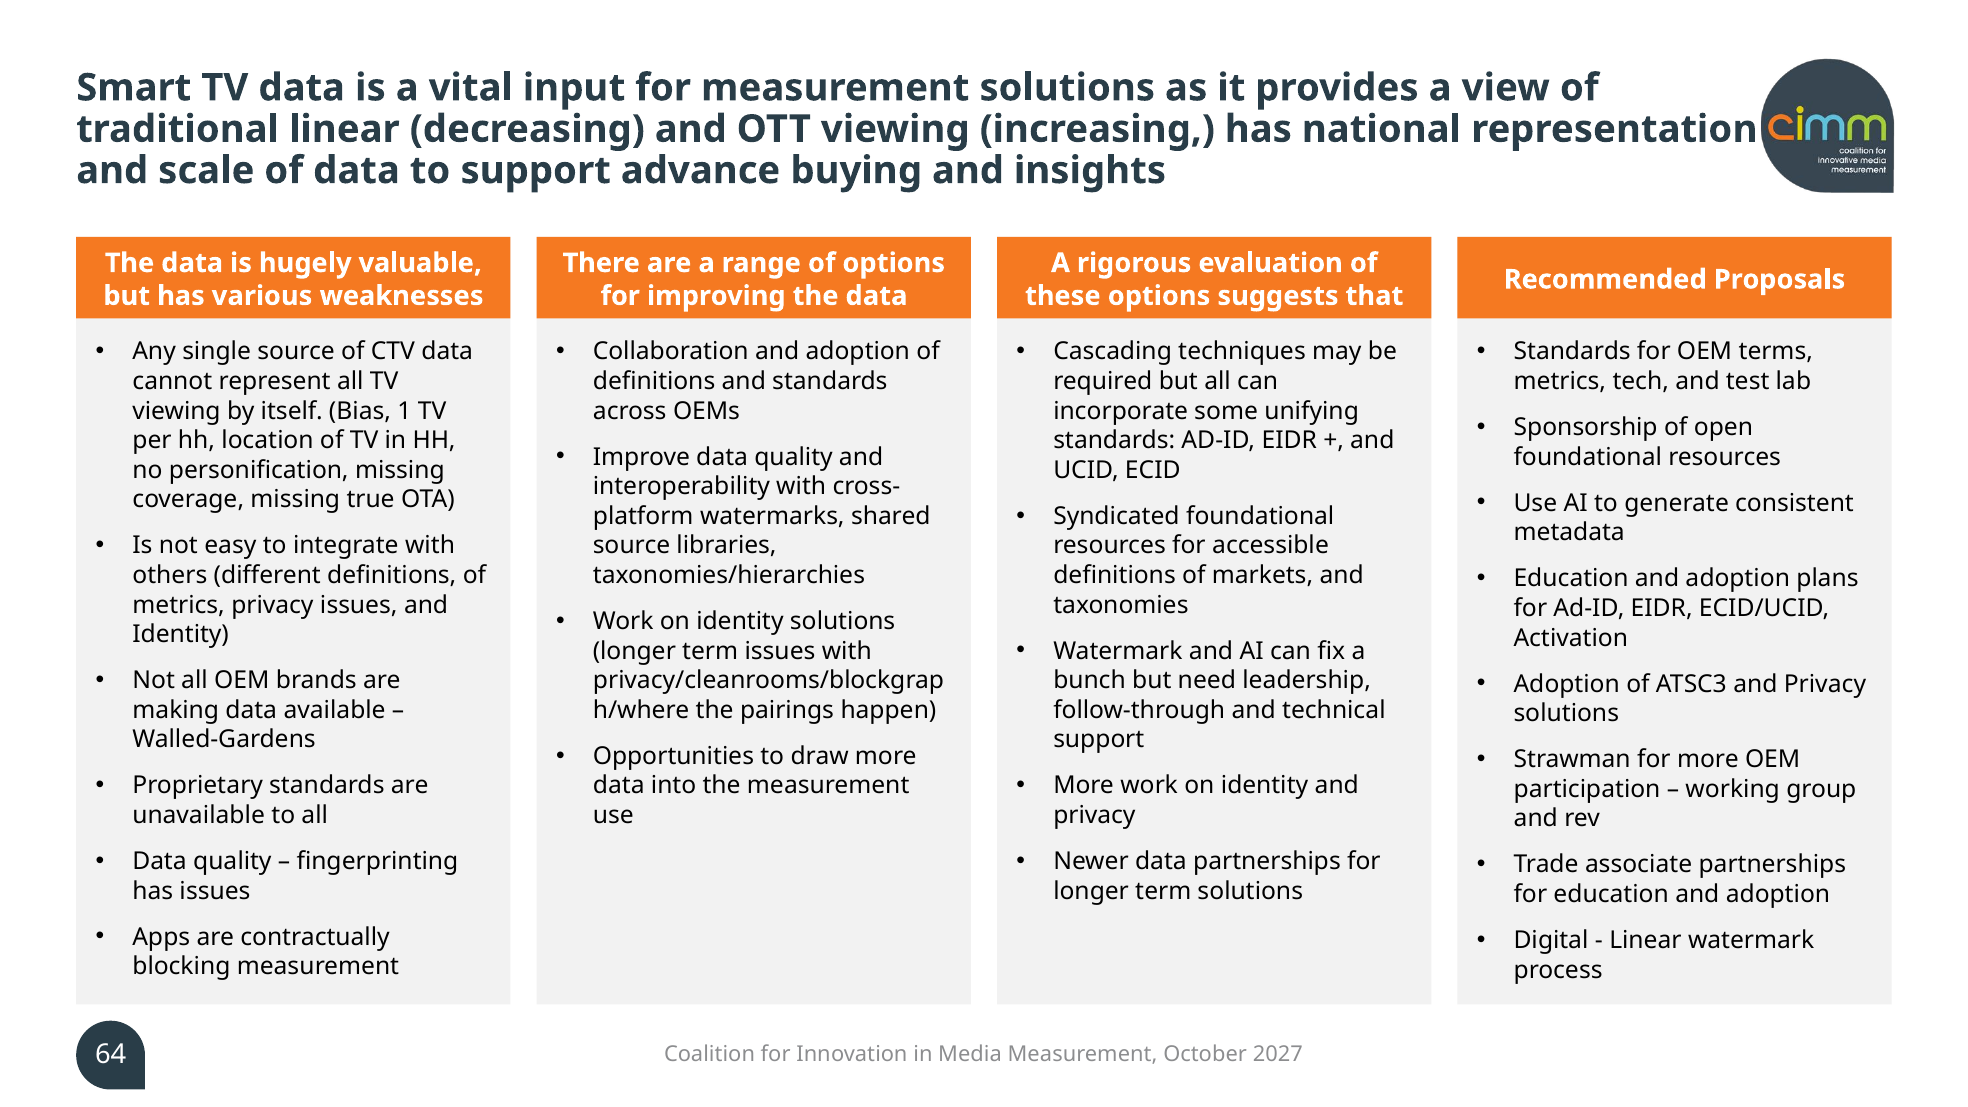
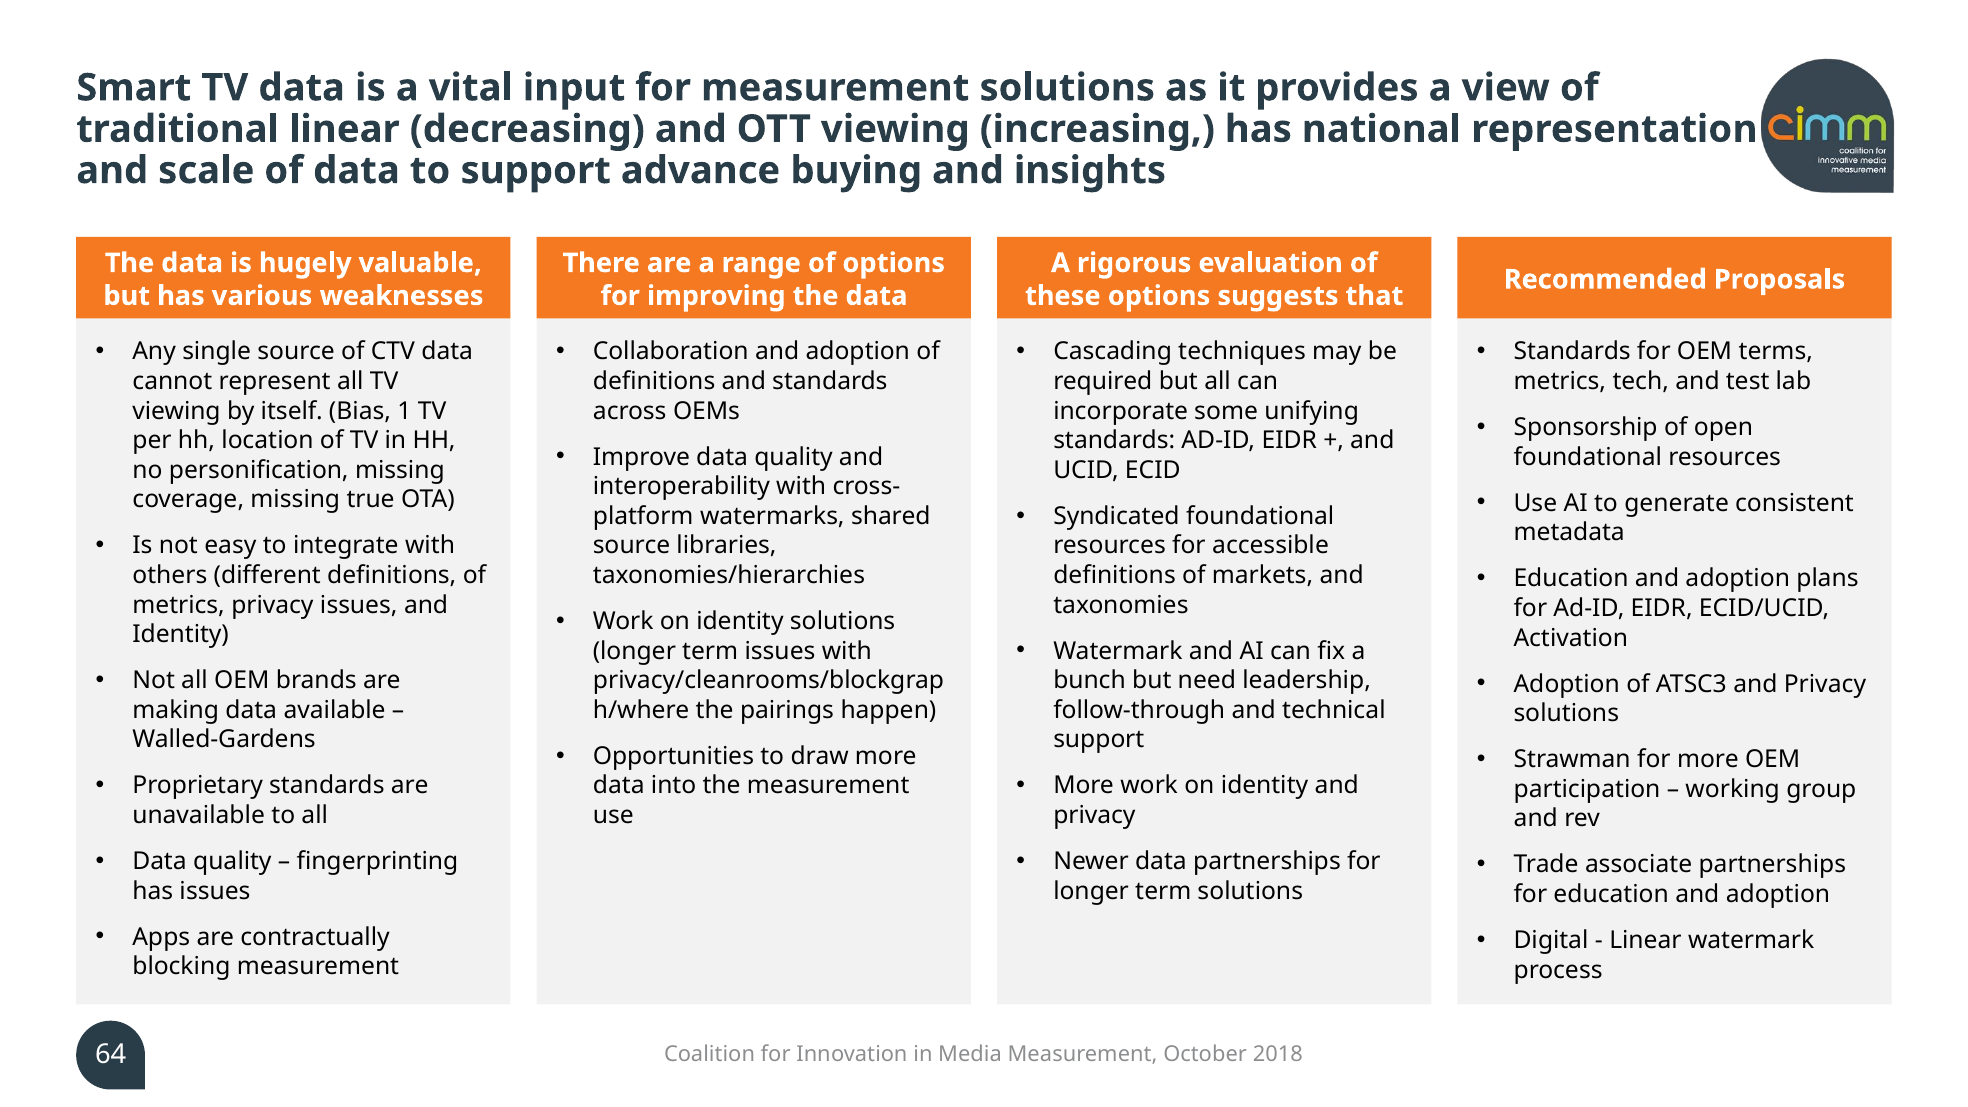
2027: 2027 -> 2018
